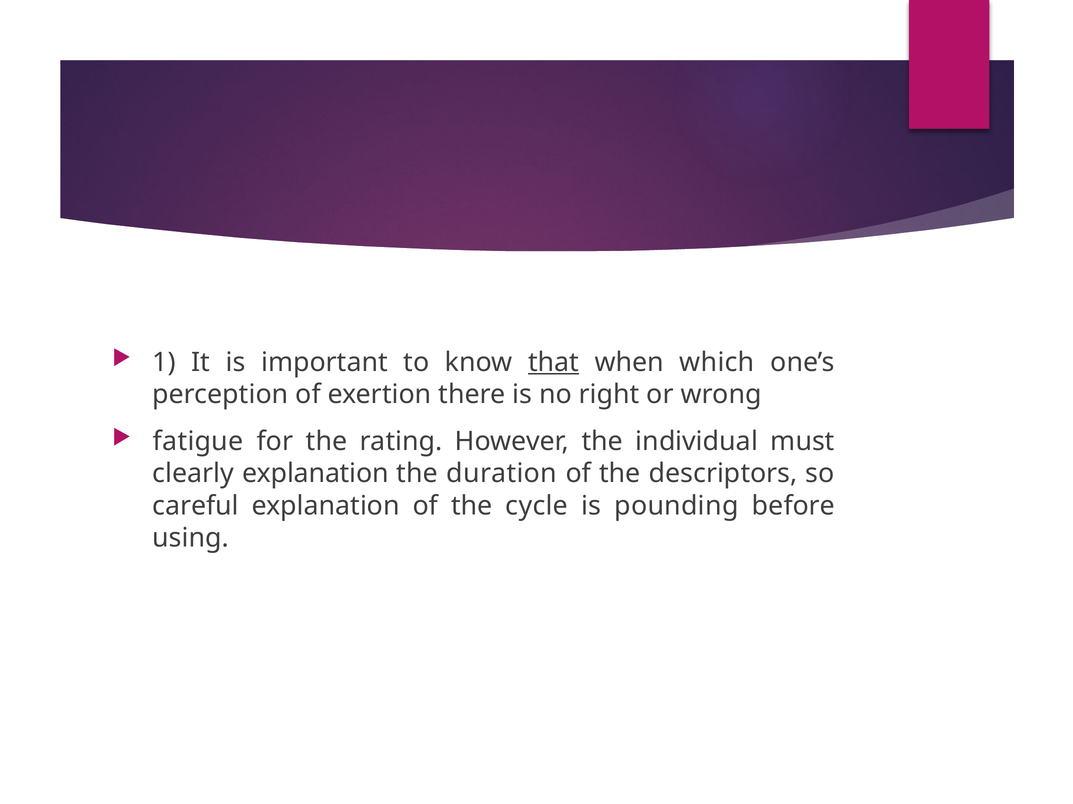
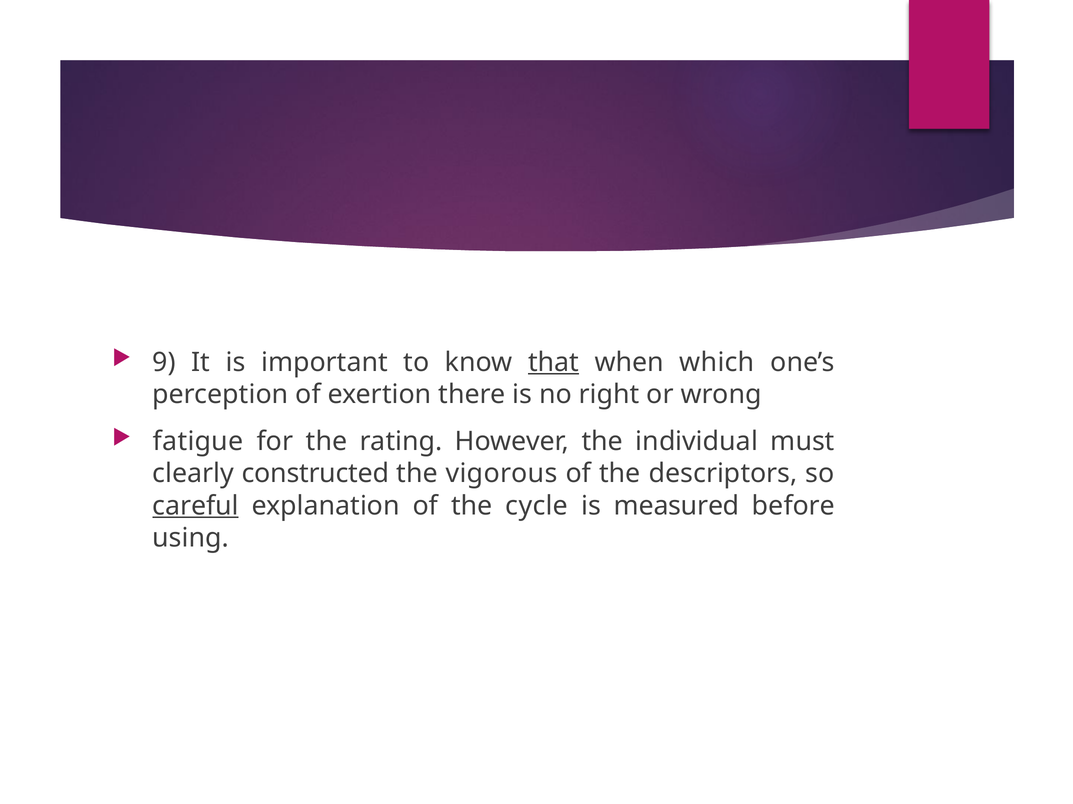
1: 1 -> 9
clearly explanation: explanation -> constructed
duration: duration -> vigorous
careful underline: none -> present
pounding: pounding -> measured
